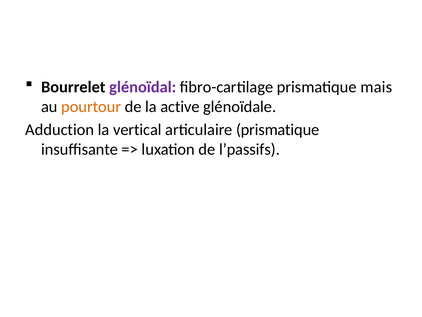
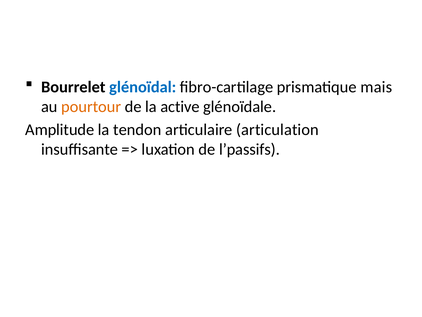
glénoïdal colour: purple -> blue
Adduction: Adduction -> Amplitude
vertical: vertical -> tendon
articulaire prismatique: prismatique -> articulation
